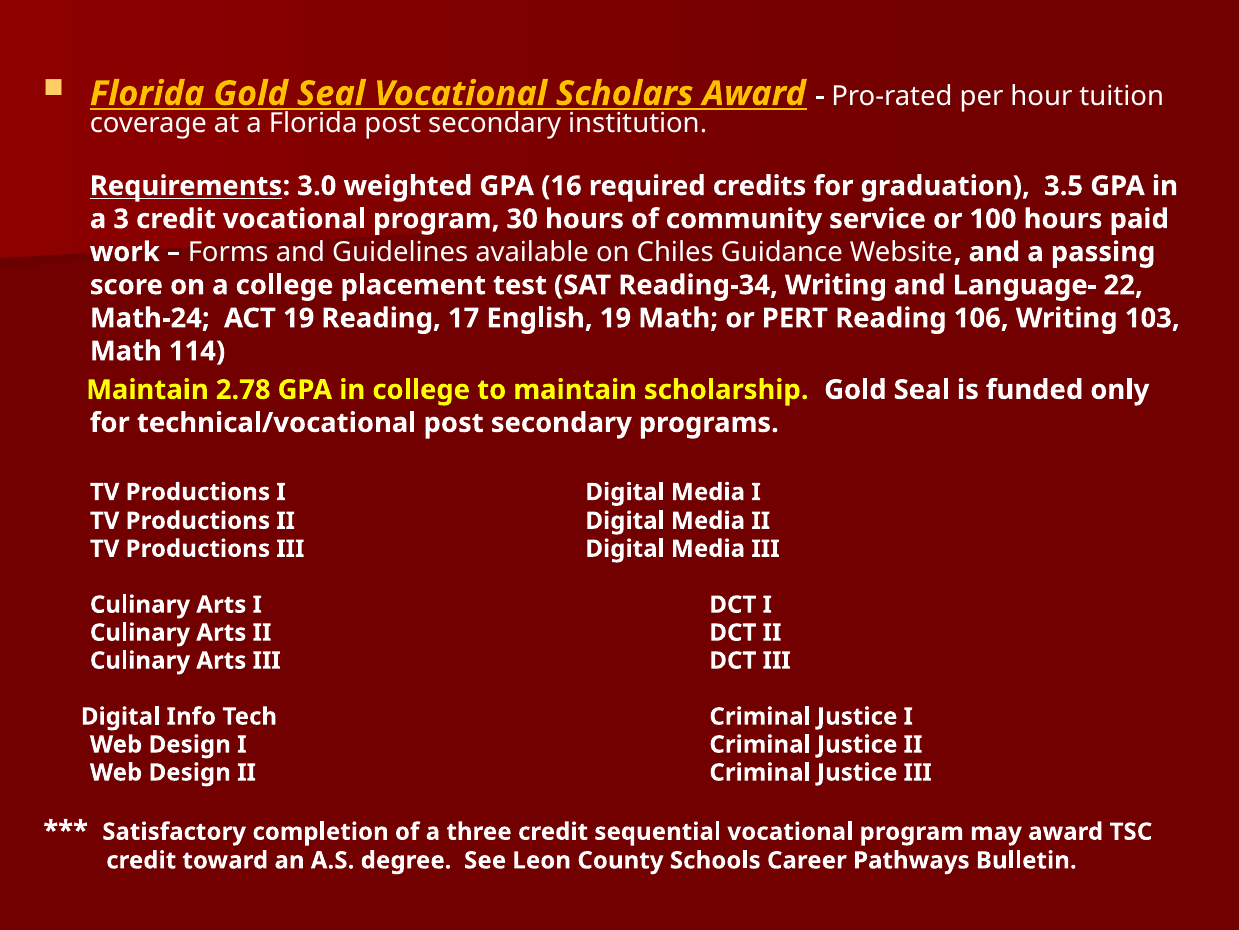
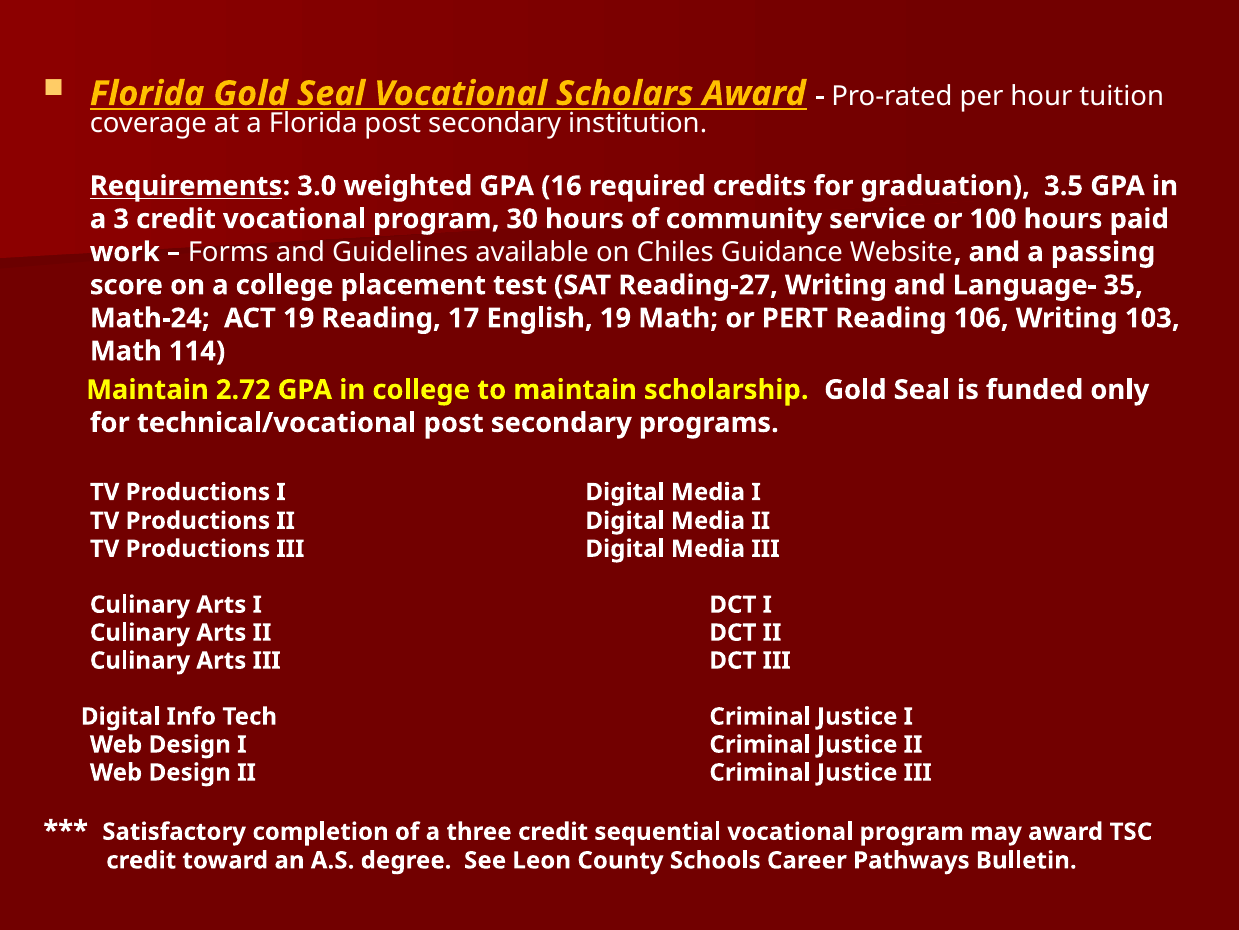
Reading-34: Reading-34 -> Reading-27
22: 22 -> 35
2.78: 2.78 -> 2.72
